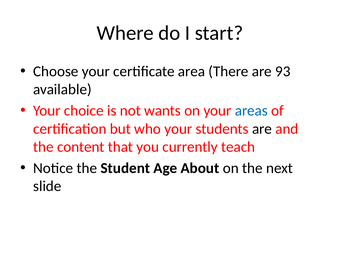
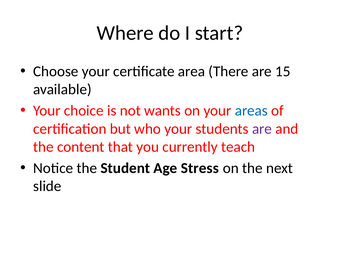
93: 93 -> 15
are at (262, 129) colour: black -> purple
About: About -> Stress
